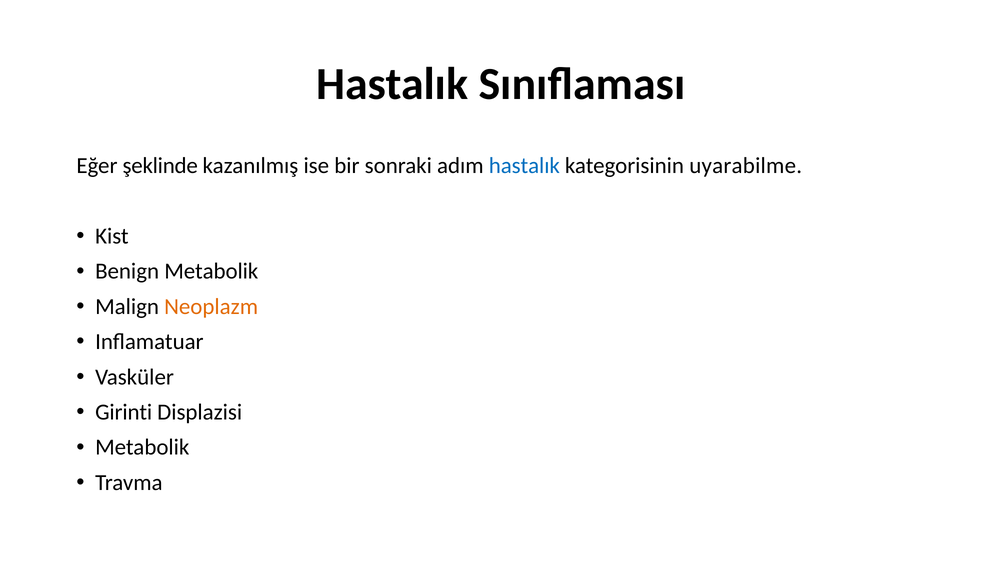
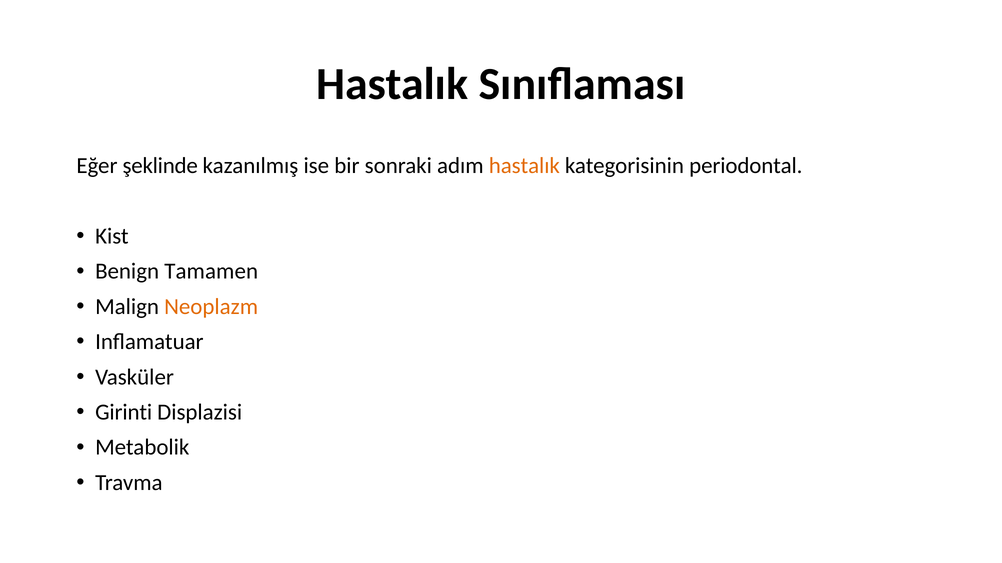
hastalık at (524, 166) colour: blue -> orange
uyarabilme: uyarabilme -> periodontal
Benign Metabolik: Metabolik -> Tamamen
